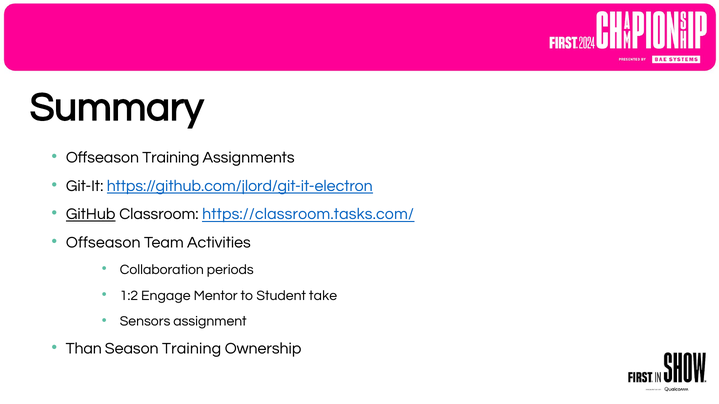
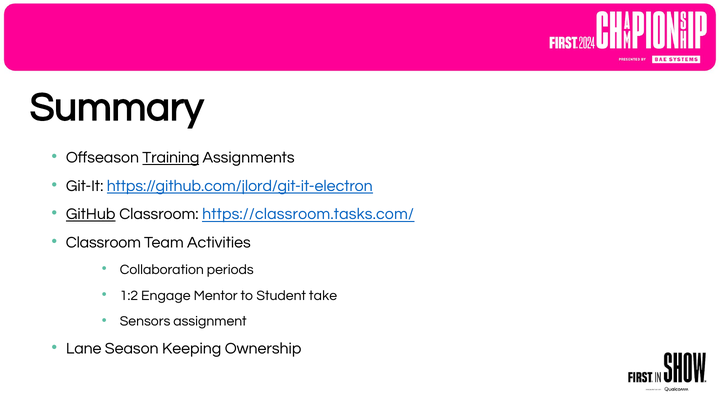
Training at (171, 158) underline: none -> present
Offseason at (103, 243): Offseason -> Classroom
Than: Than -> Lane
Season Training: Training -> Keeping
